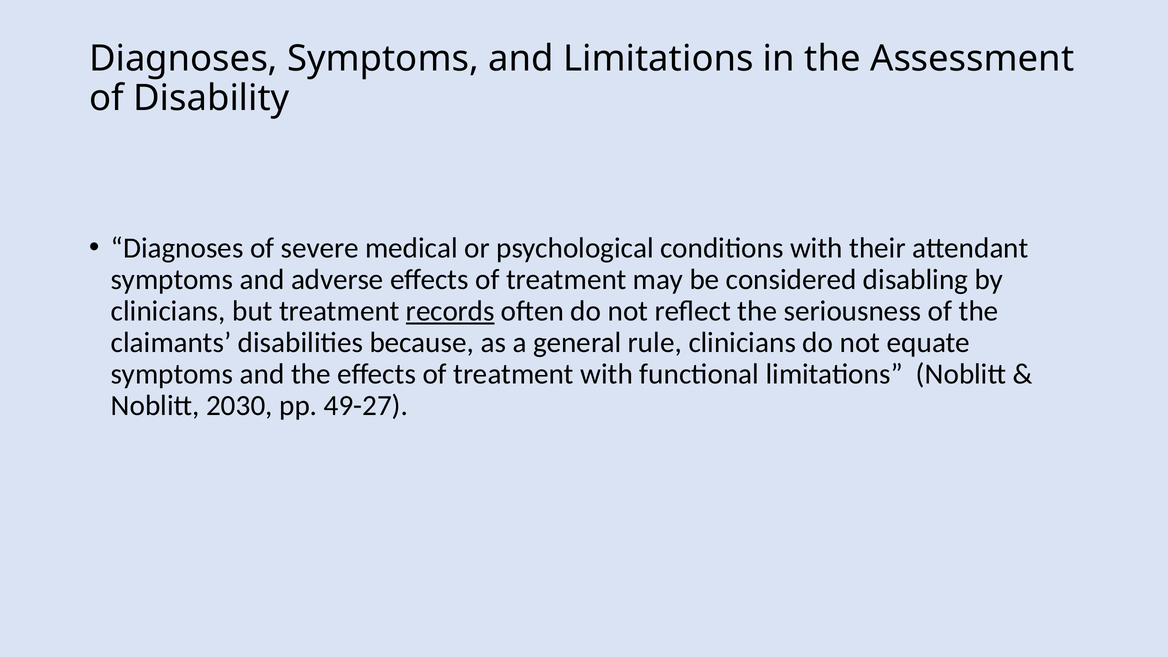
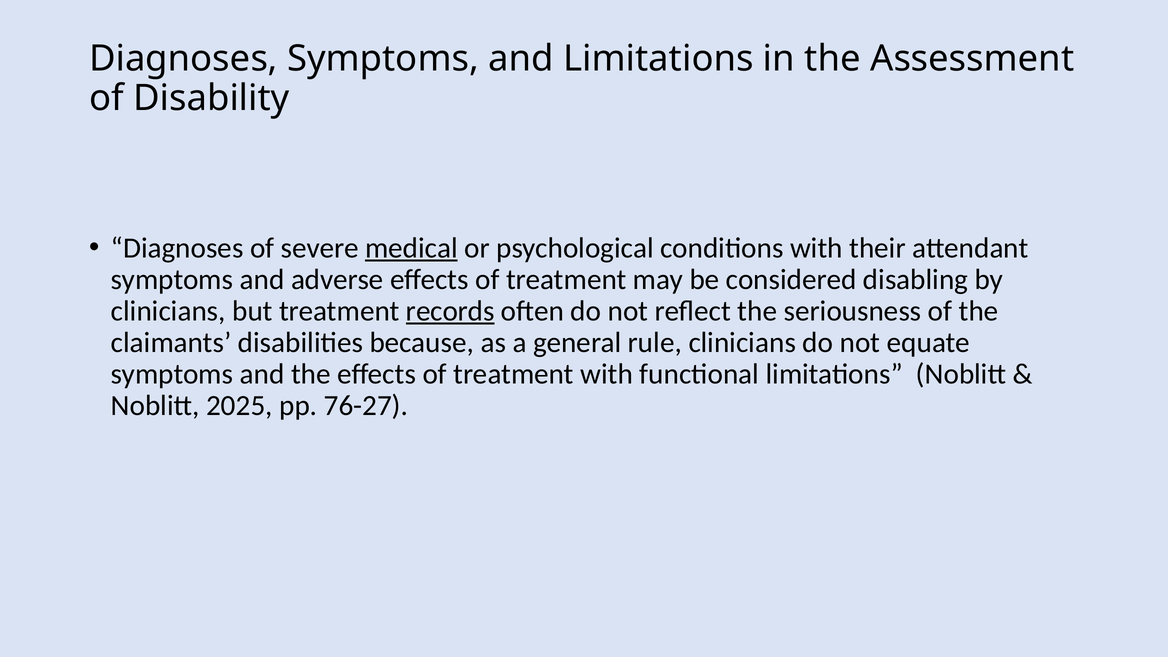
medical underline: none -> present
2030: 2030 -> 2025
49-27: 49-27 -> 76-27
